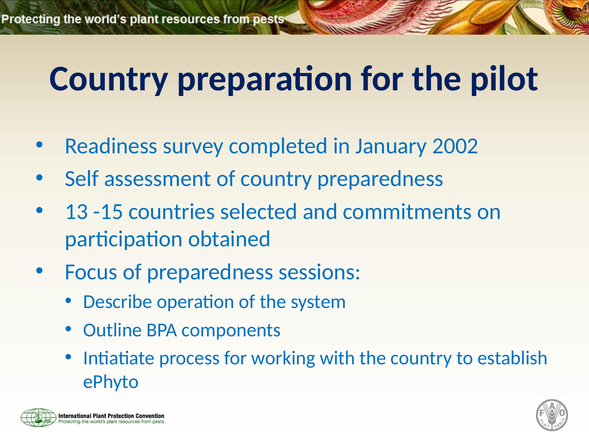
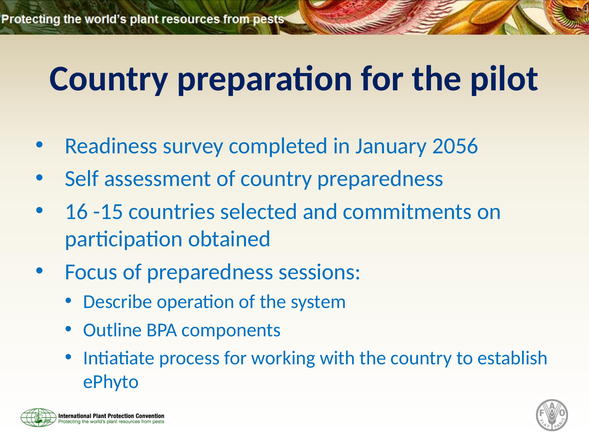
2002: 2002 -> 2056
13: 13 -> 16
